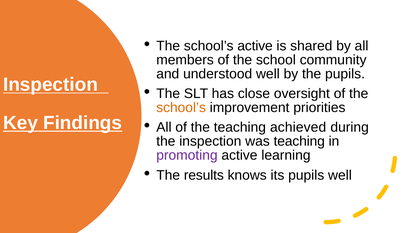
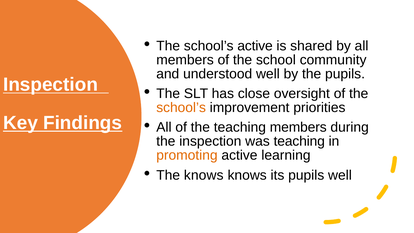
teaching achieved: achieved -> members
promoting colour: purple -> orange
The results: results -> knows
